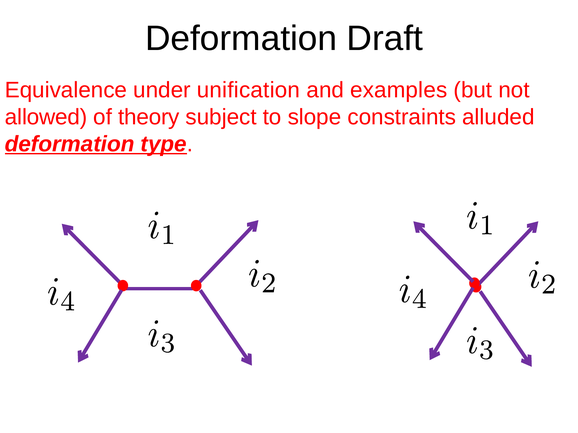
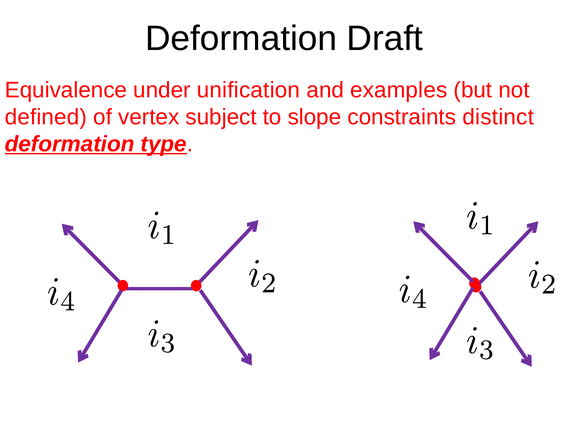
allowed: allowed -> defined
theory: theory -> vertex
alluded: alluded -> distinct
